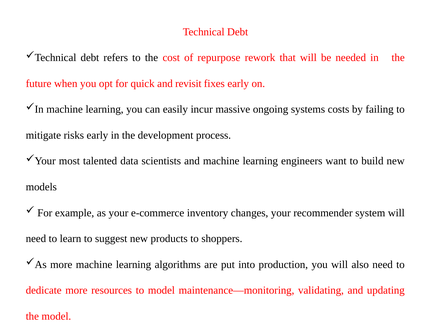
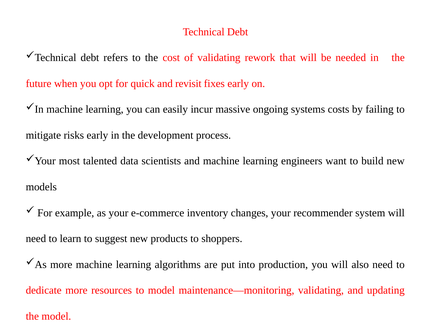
of repurpose: repurpose -> validating
